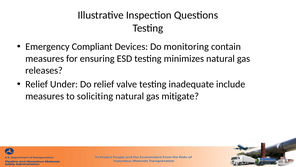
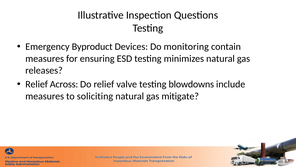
Compliant: Compliant -> Byproduct
Under: Under -> Across
inadequate: inadequate -> blowdowns
